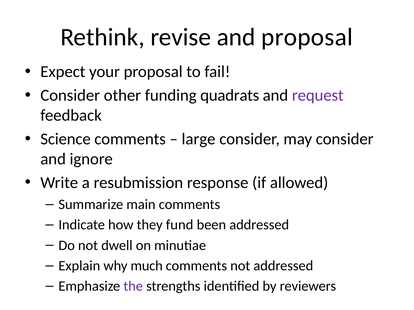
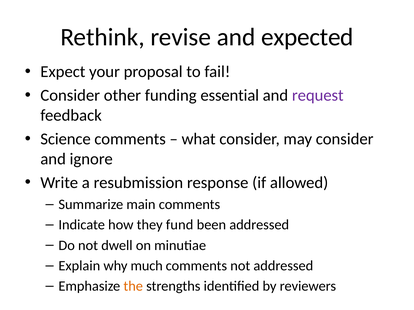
and proposal: proposal -> expected
quadrats: quadrats -> essential
large: large -> what
the colour: purple -> orange
